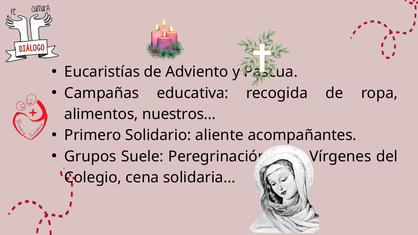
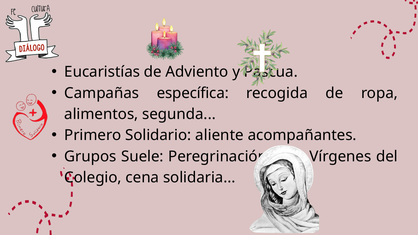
educativa: educativa -> específica
nuestros: nuestros -> segunda
